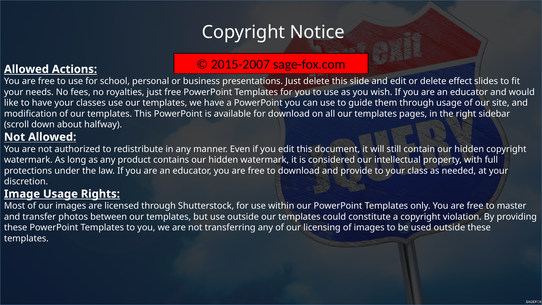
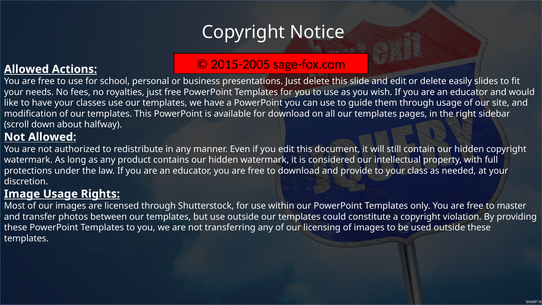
2015-2007: 2015-2007 -> 2015-2005
effect: effect -> easily
